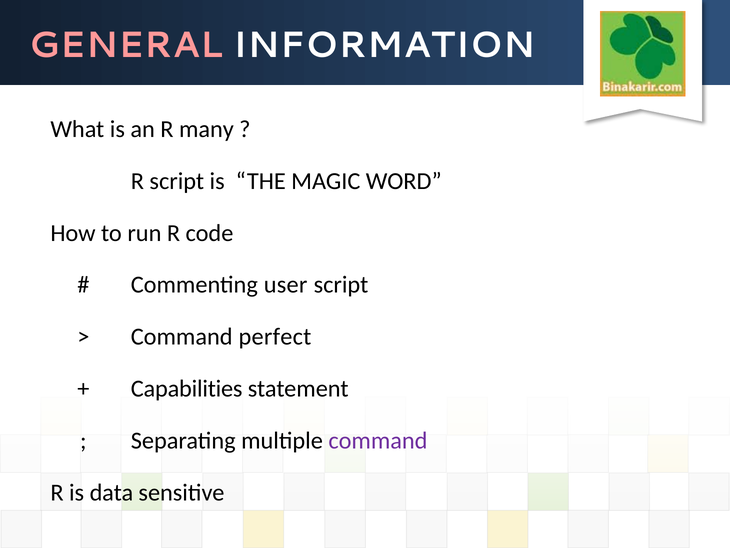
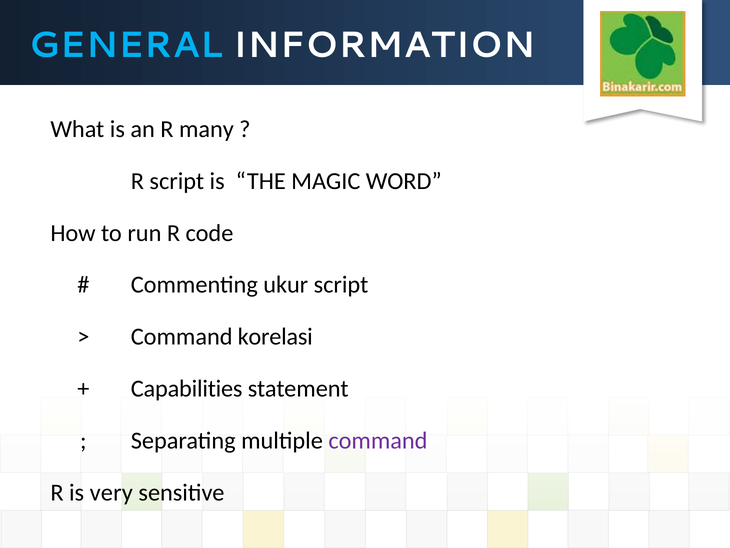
GENERAL colour: pink -> light blue
user: user -> ukur
perfect: perfect -> korelasi
data: data -> very
